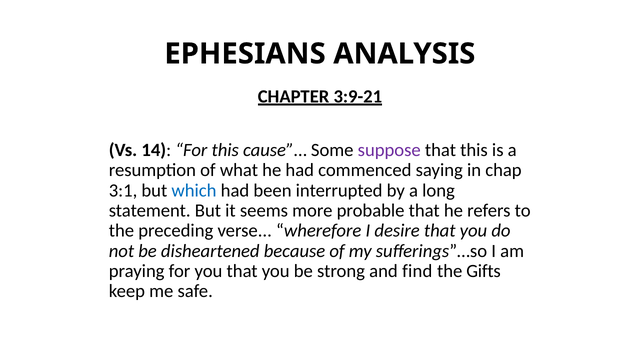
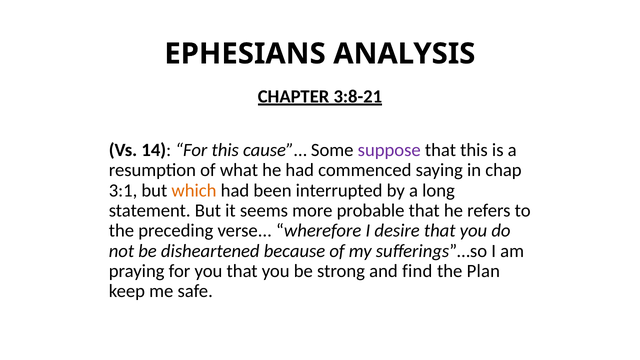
3:9-21: 3:9-21 -> 3:8-21
which colour: blue -> orange
Gifts: Gifts -> Plan
